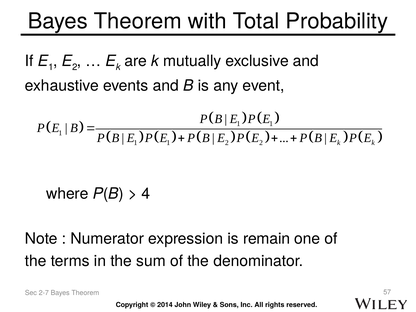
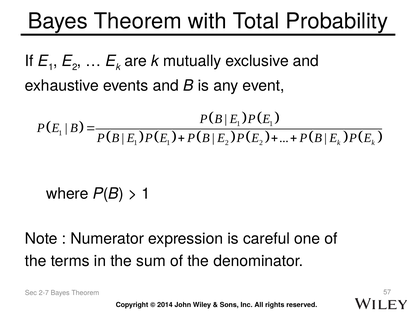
4 at (146, 194): 4 -> 1
remain: remain -> careful
